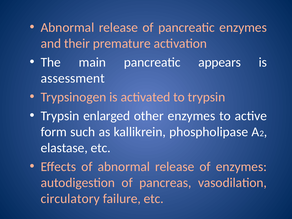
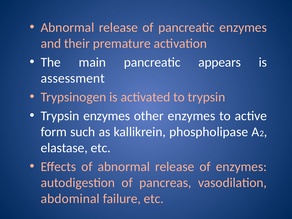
Trypsin enlarged: enlarged -> enzymes
circulatory: circulatory -> abdominal
